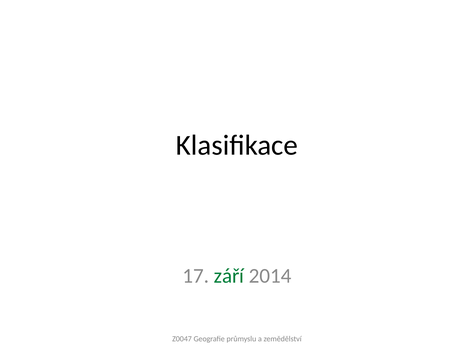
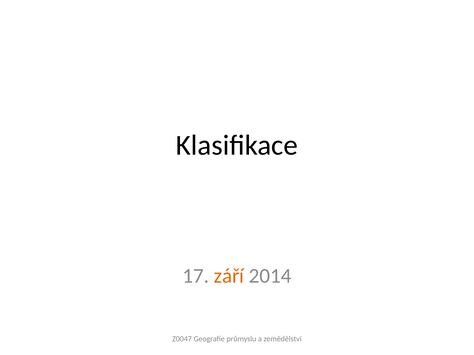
září colour: green -> orange
